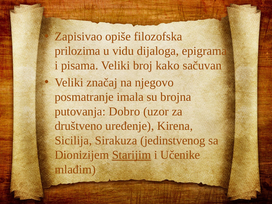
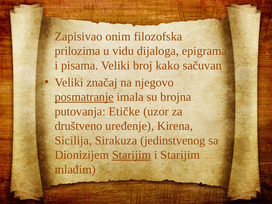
opiše: opiše -> onim
posmatranje underline: none -> present
Dobro: Dobro -> Etičke
i Učenike: Učenike -> Starijim
